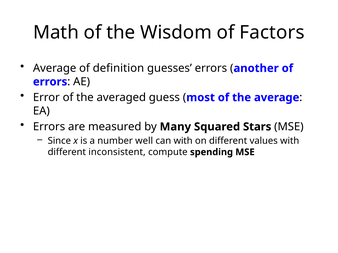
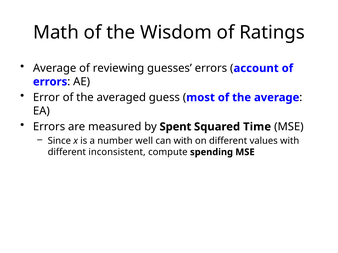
Factors: Factors -> Ratings
definition: definition -> reviewing
another: another -> account
Many: Many -> Spent
Stars: Stars -> Time
